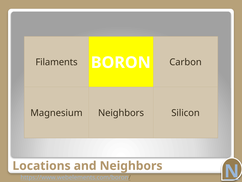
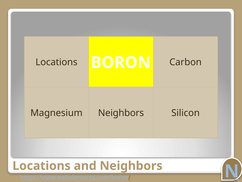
Filaments at (57, 62): Filaments -> Locations
